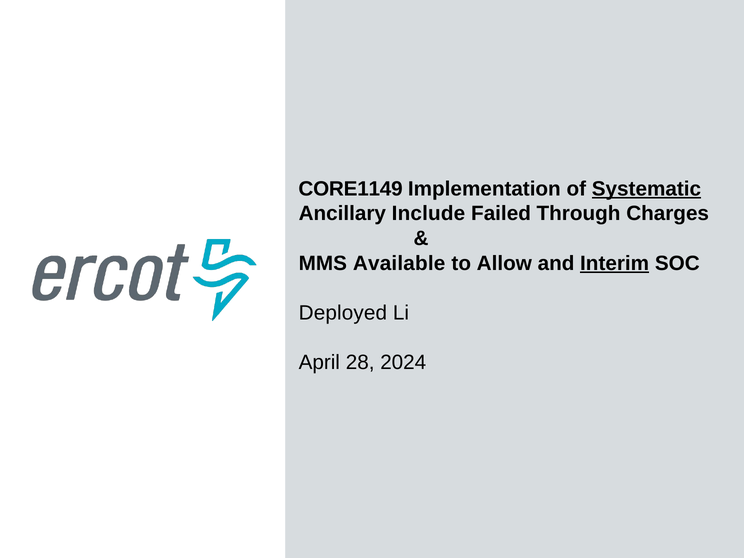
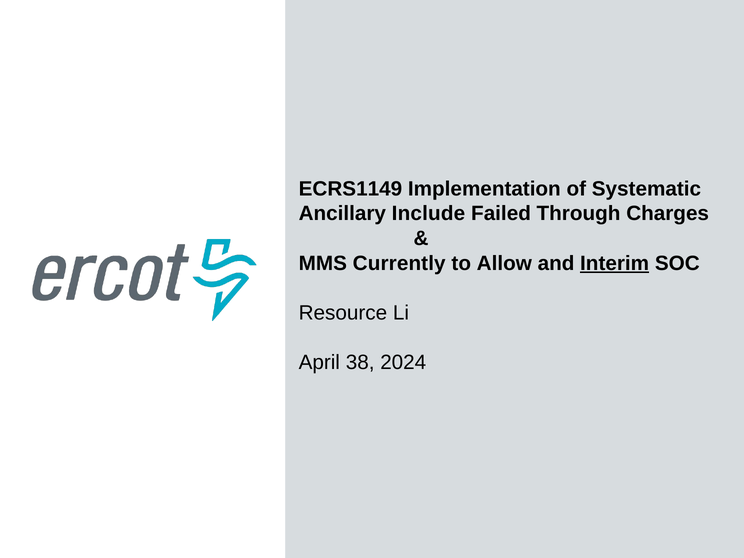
CORE1149: CORE1149 -> ECRS1149
Systematic underline: present -> none
Available: Available -> Currently
Deployed: Deployed -> Resource
28: 28 -> 38
